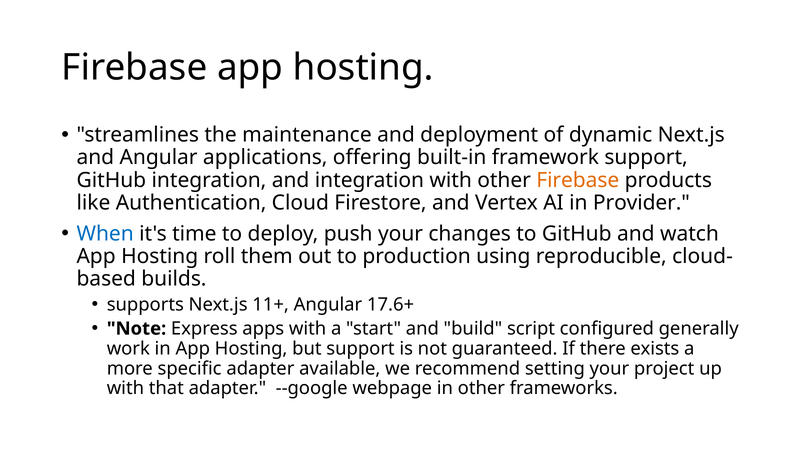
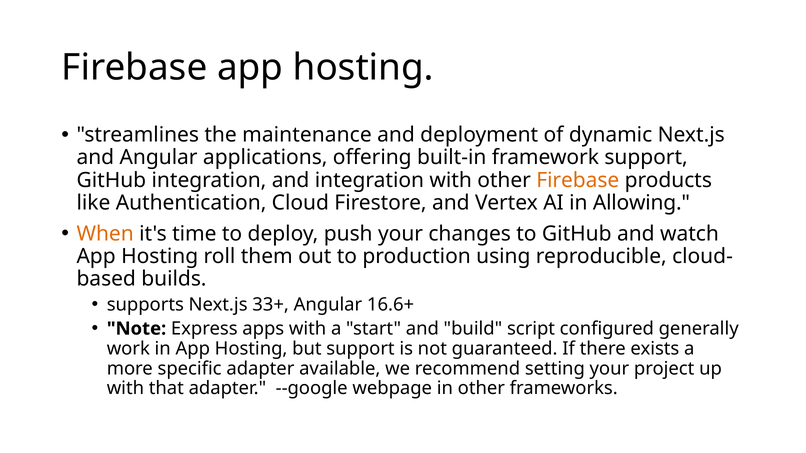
Provider: Provider -> Allowing
When colour: blue -> orange
11+: 11+ -> 33+
17.6+: 17.6+ -> 16.6+
